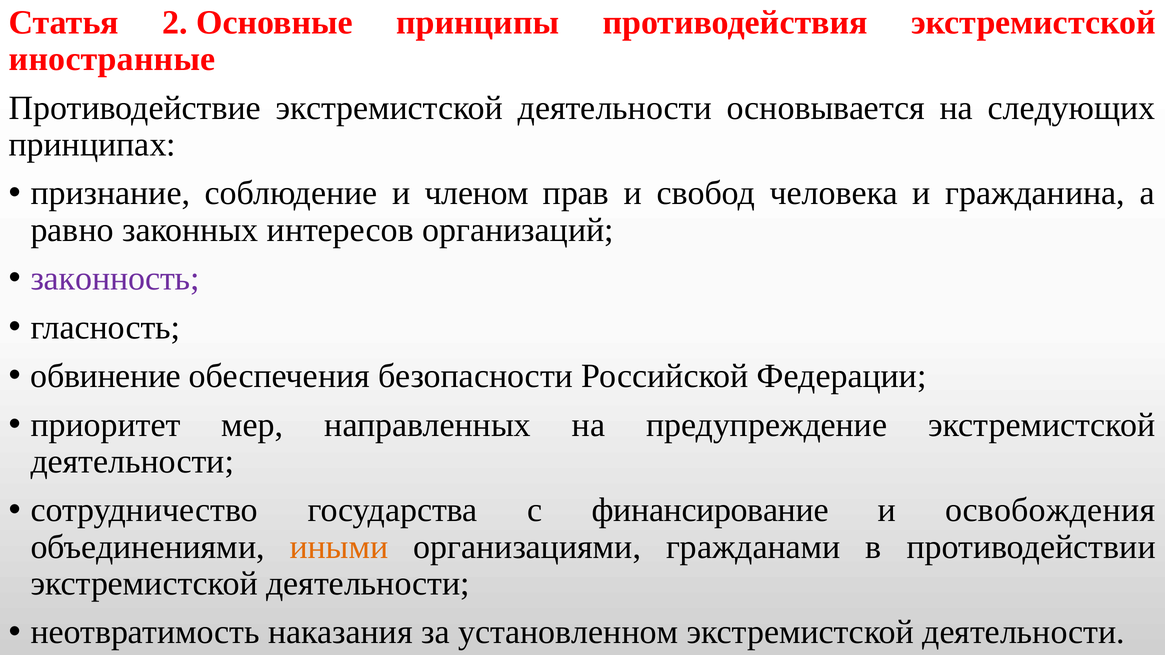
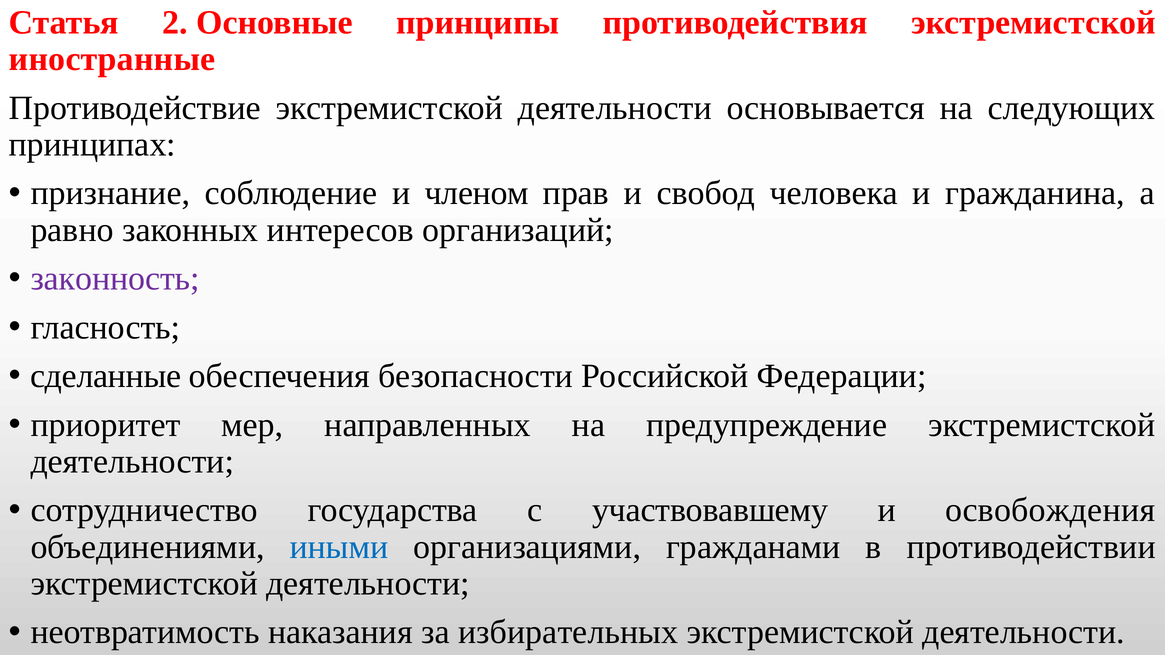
обвинение: обвинение -> сделанные
финансирование: финансирование -> участвовавшему
иными colour: orange -> blue
установленном: установленном -> избирательных
